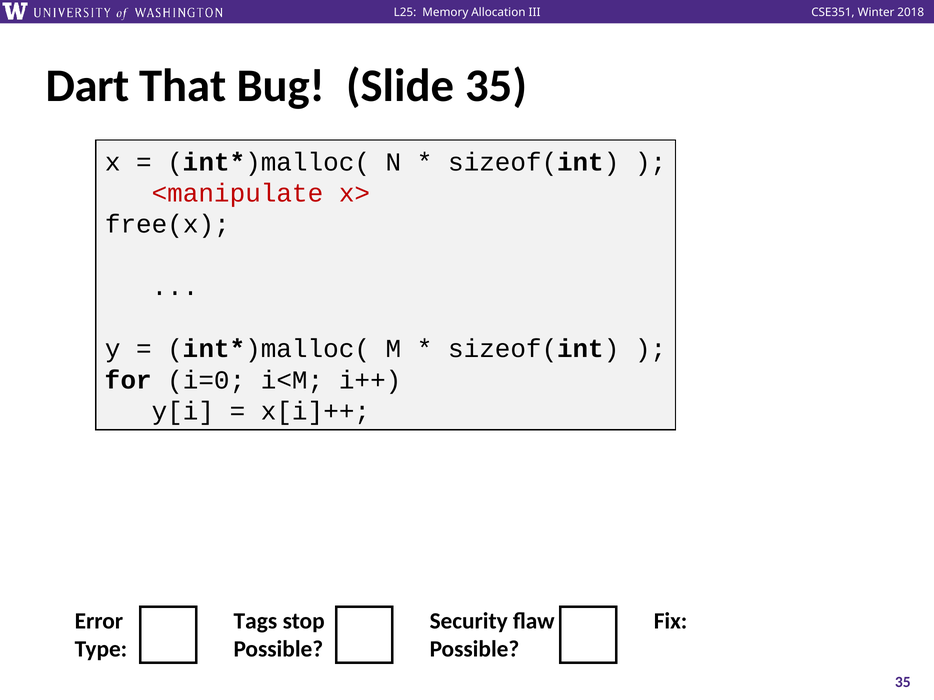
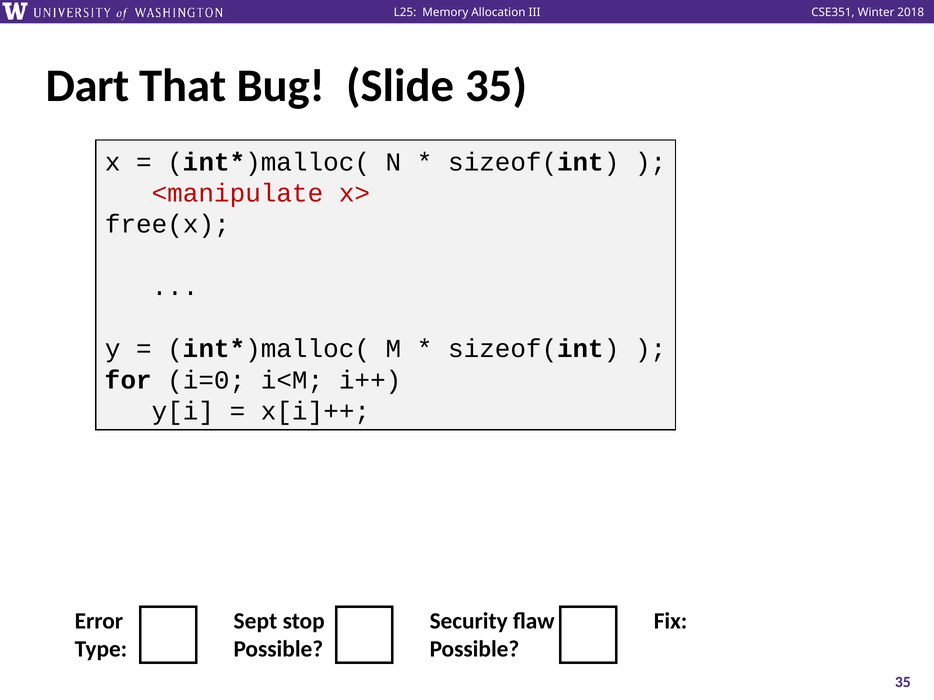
Tags: Tags -> Sept
